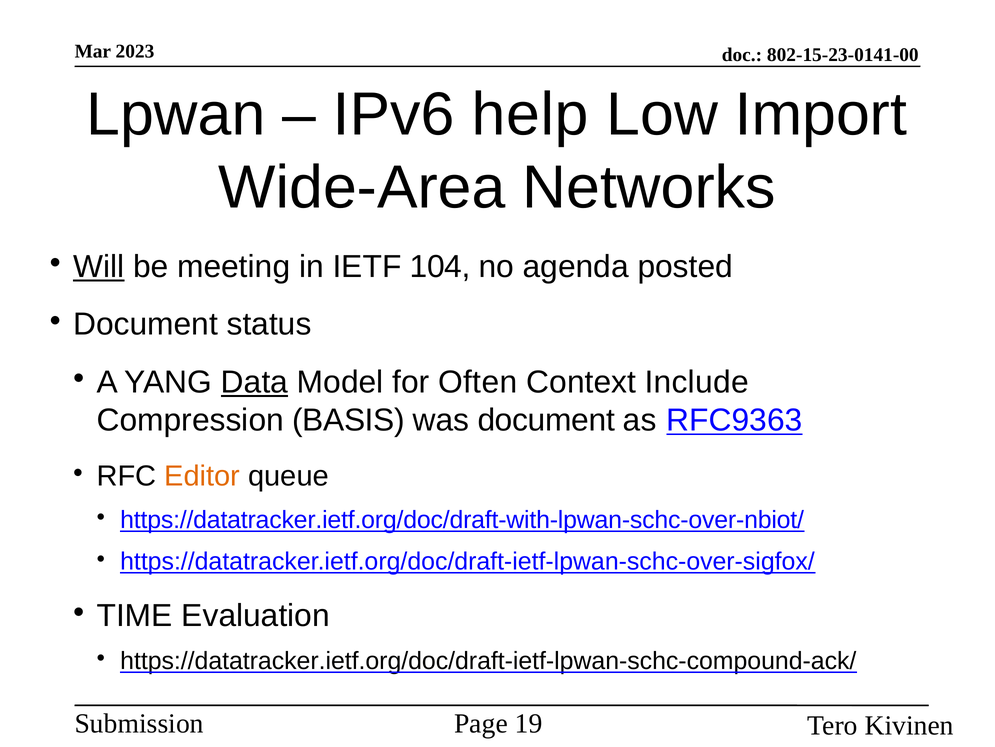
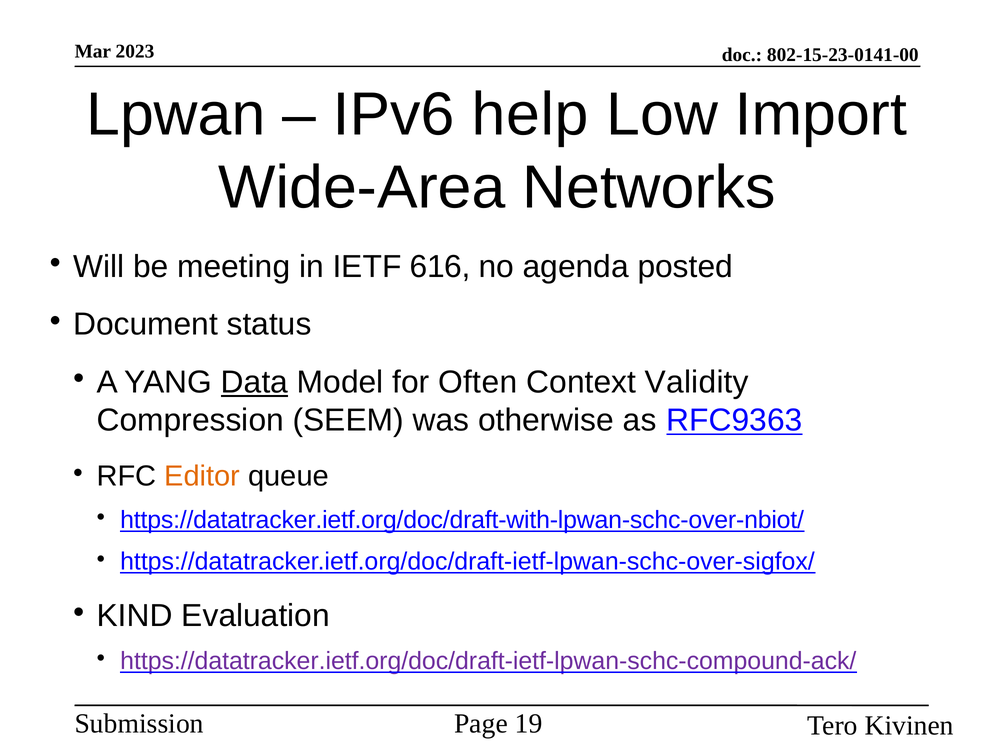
Will underline: present -> none
104: 104 -> 616
Include: Include -> Validity
BASIS: BASIS -> SEEM
was document: document -> otherwise
TIME: TIME -> KIND
https://datatracker.ietf.org/doc/draft-ietf-lpwan-schc-compound-ack/ colour: black -> purple
